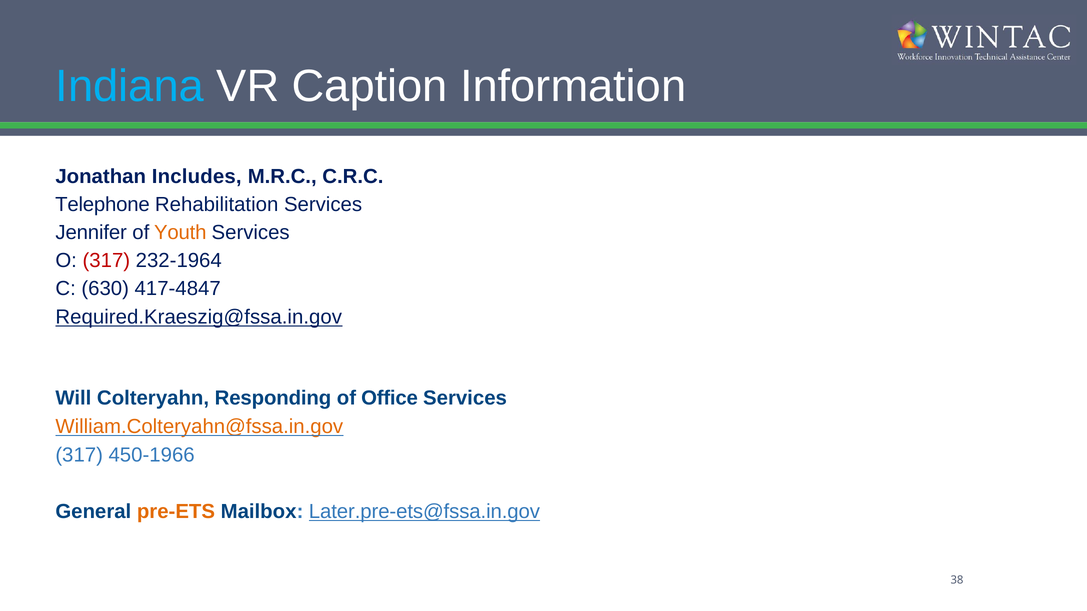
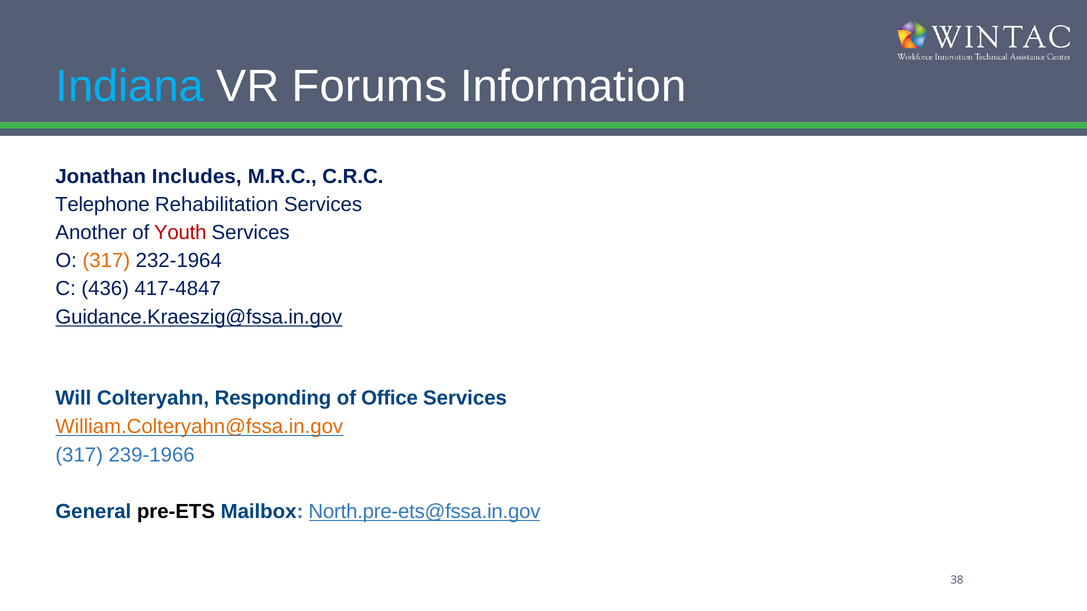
Caption: Caption -> Forums
Jennifer: Jennifer -> Another
Youth colour: orange -> red
317 at (106, 261) colour: red -> orange
630: 630 -> 436
Required.Kraeszig@fssa.in.gov: Required.Kraeszig@fssa.in.gov -> Guidance.Kraeszig@fssa.in.gov
450-1966: 450-1966 -> 239-1966
pre-ETS colour: orange -> black
Later.pre-ets@fssa.in.gov: Later.pre-ets@fssa.in.gov -> North.pre-ets@fssa.in.gov
